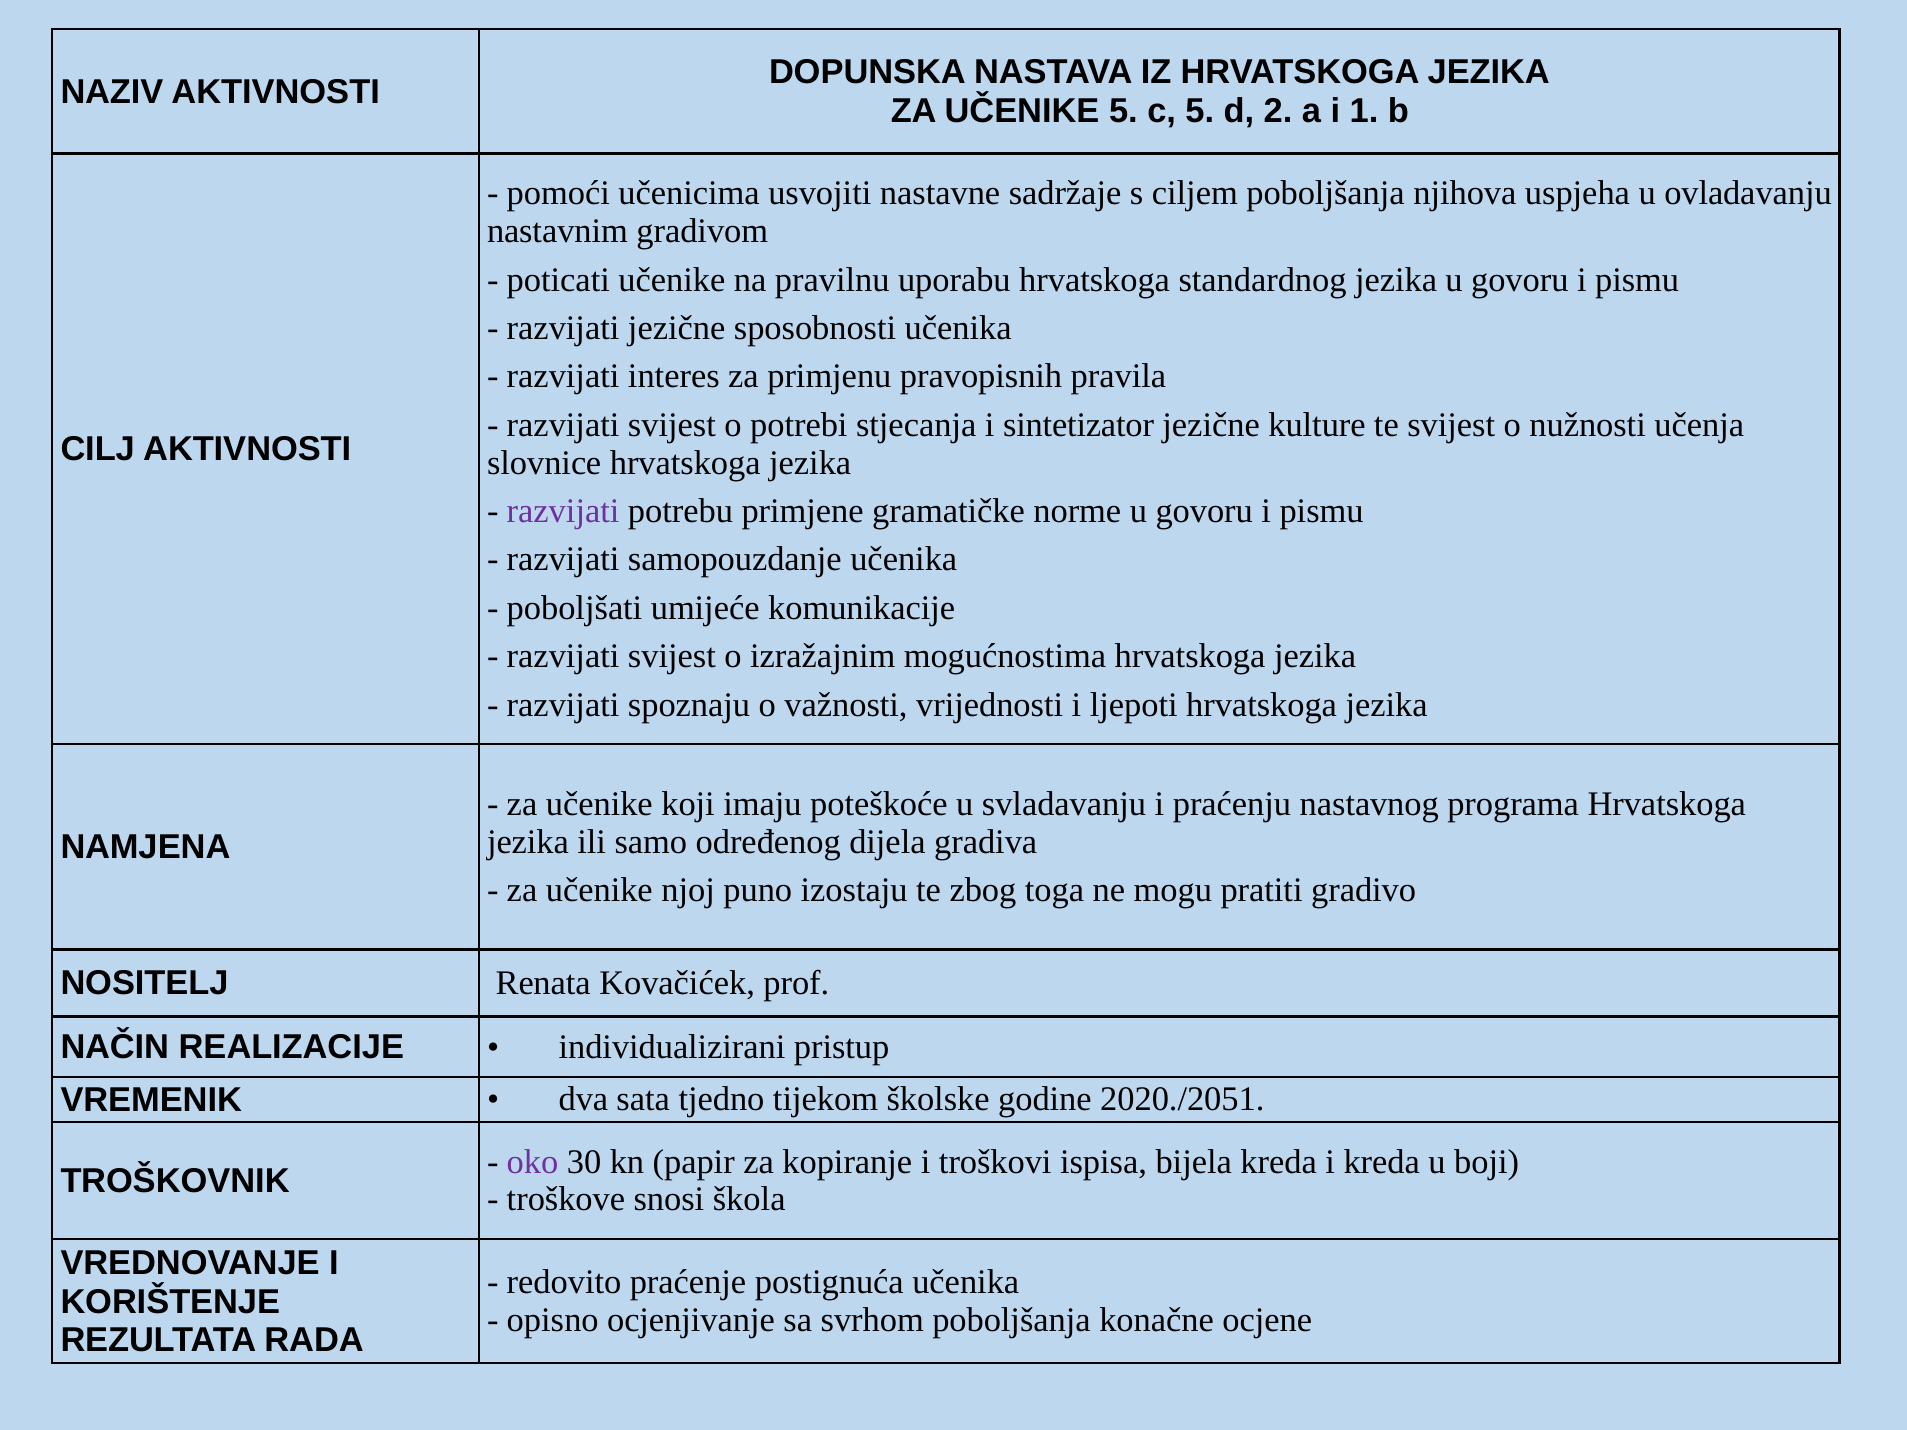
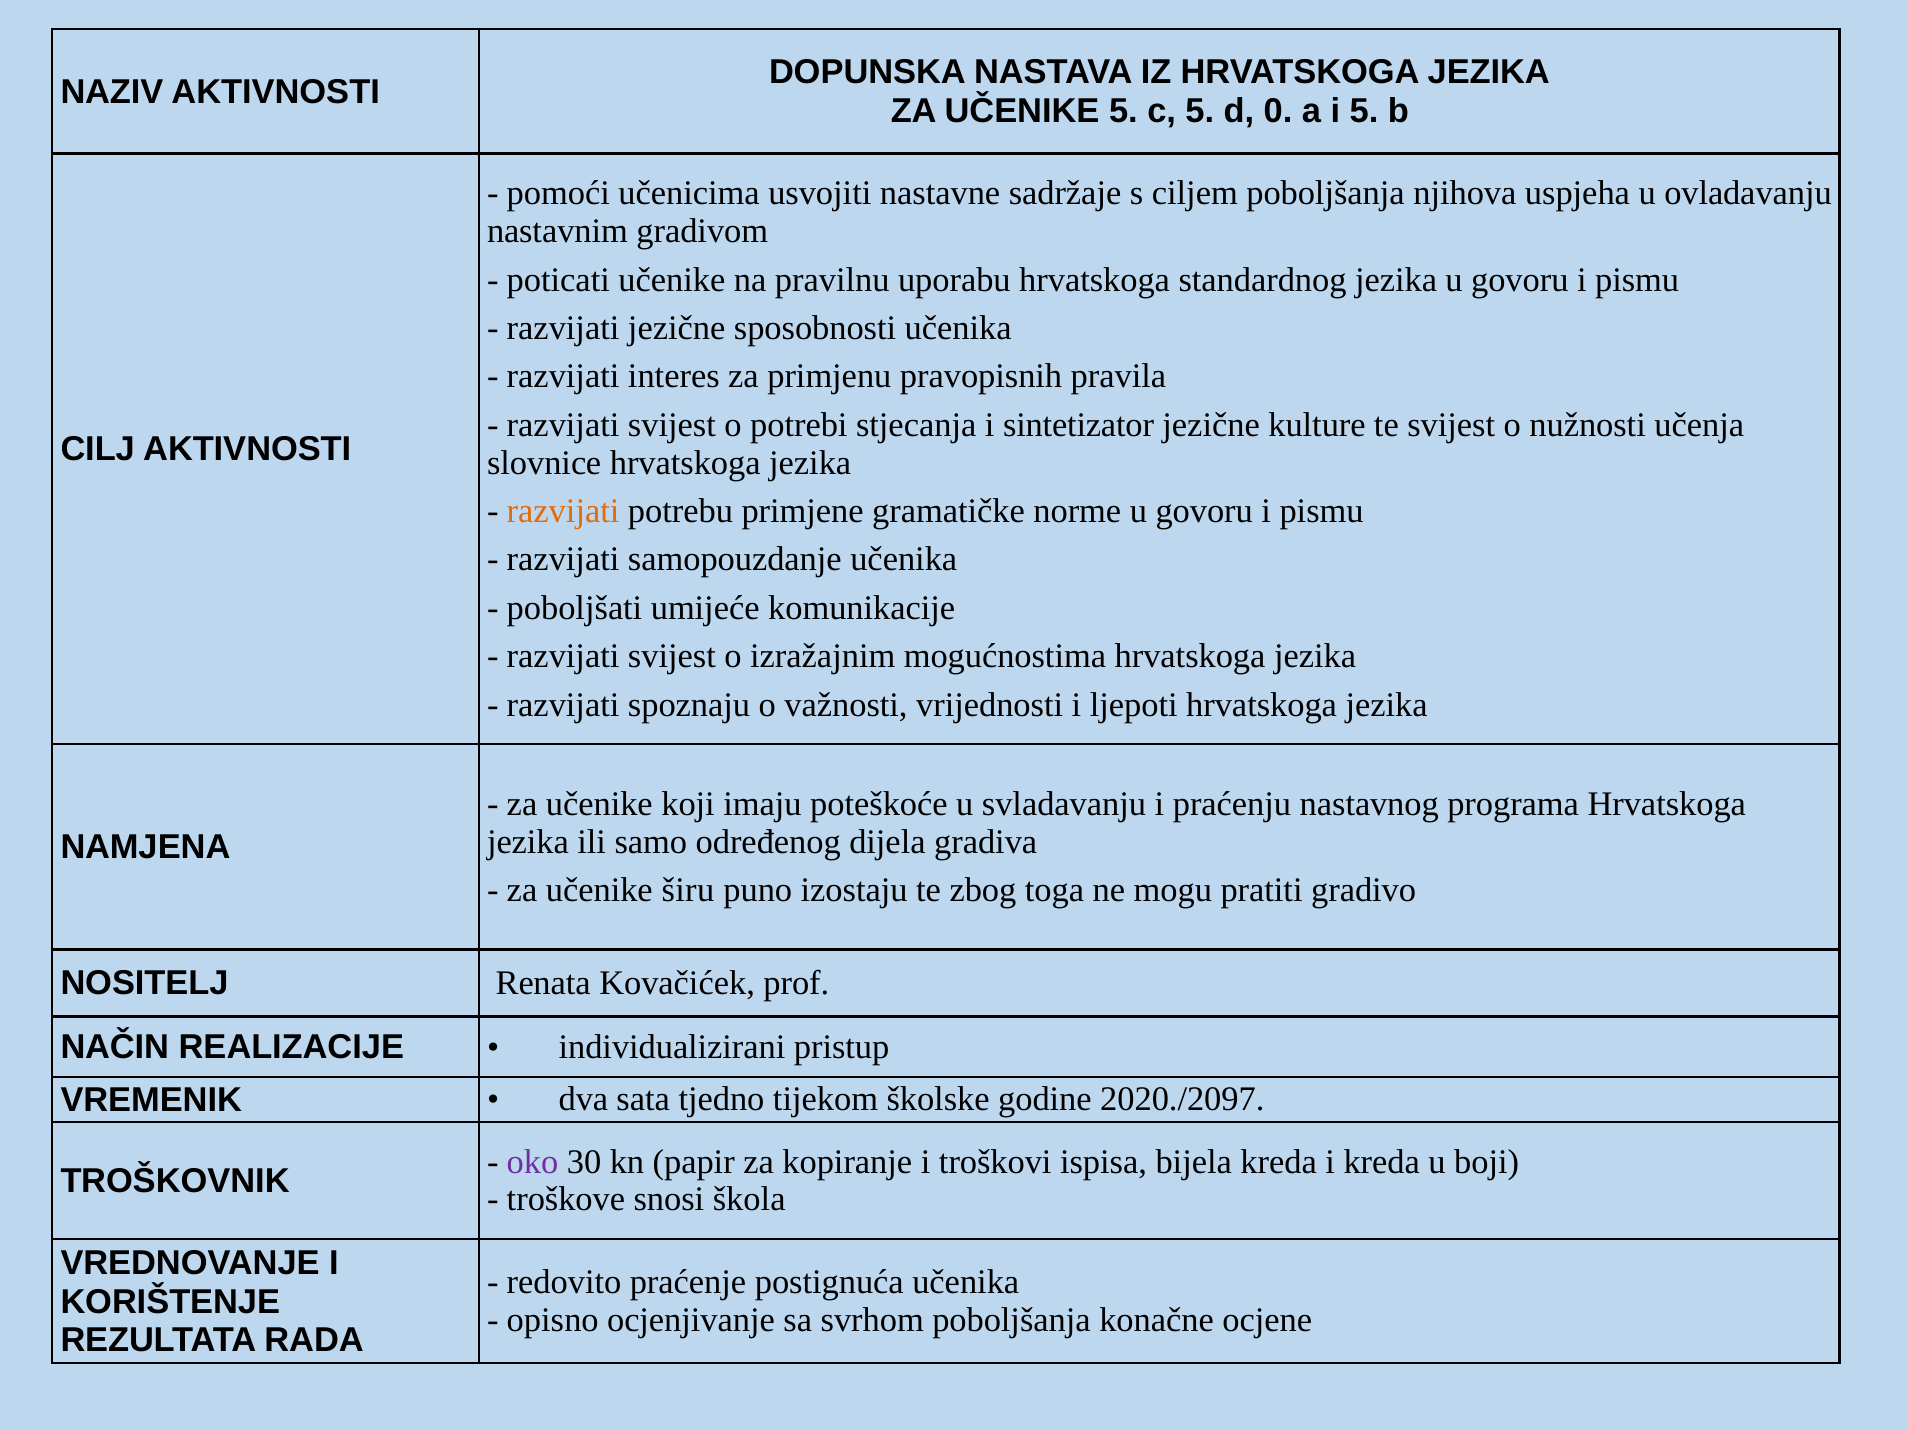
2: 2 -> 0
i 1: 1 -> 5
razvijati at (563, 511) colour: purple -> orange
njoj: njoj -> širu
2020./2051: 2020./2051 -> 2020./2097
